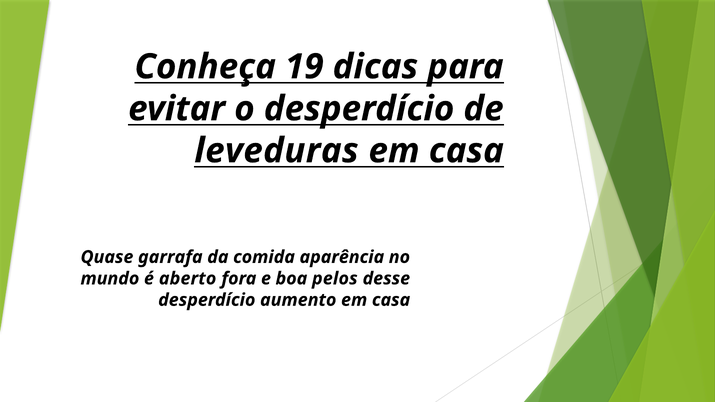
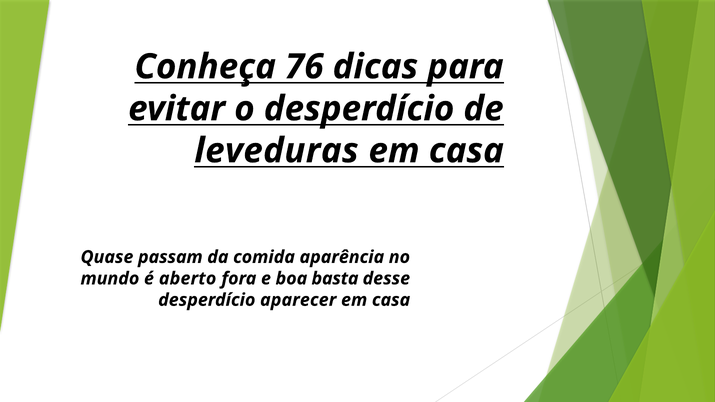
19: 19 -> 76
garrafa: garrafa -> passam
pelos: pelos -> basta
aumento: aumento -> aparecer
